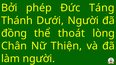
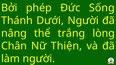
Táng: Táng -> Sống
đồng: đồng -> nâng
thoát: thoát -> trắng
